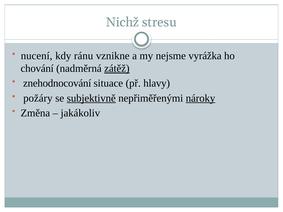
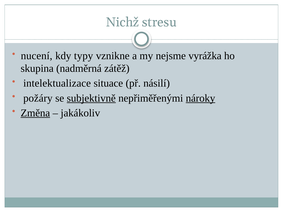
ránu: ránu -> typy
chování: chování -> skupina
zátěž underline: present -> none
znehodnocování: znehodnocování -> intelektualizace
hlavy: hlavy -> násilí
Změna underline: none -> present
